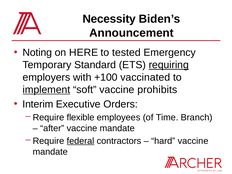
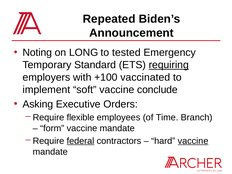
Necessity: Necessity -> Repeated
HERE: HERE -> LONG
implement underline: present -> none
prohibits: prohibits -> conclude
Interim: Interim -> Asking
after: after -> form
vaccine at (193, 141) underline: none -> present
